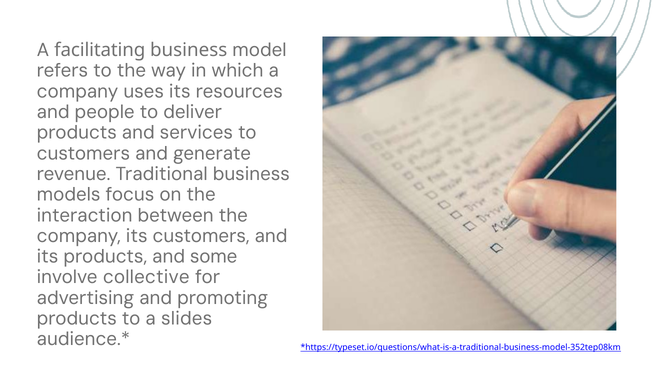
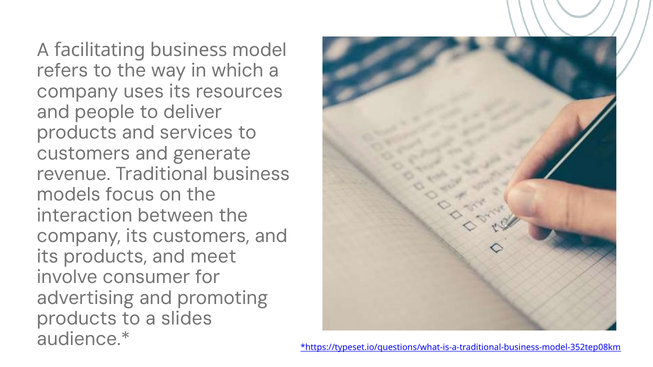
some: some -> meet
collective: collective -> consumer
